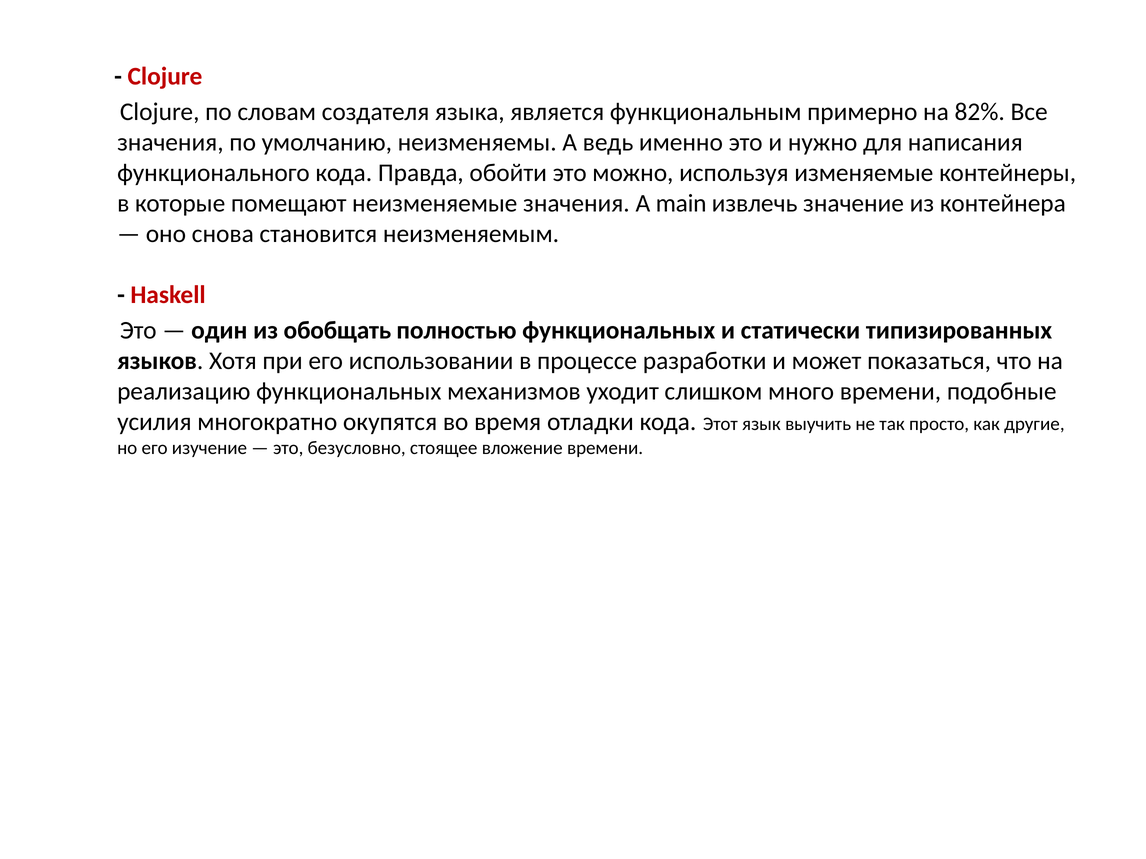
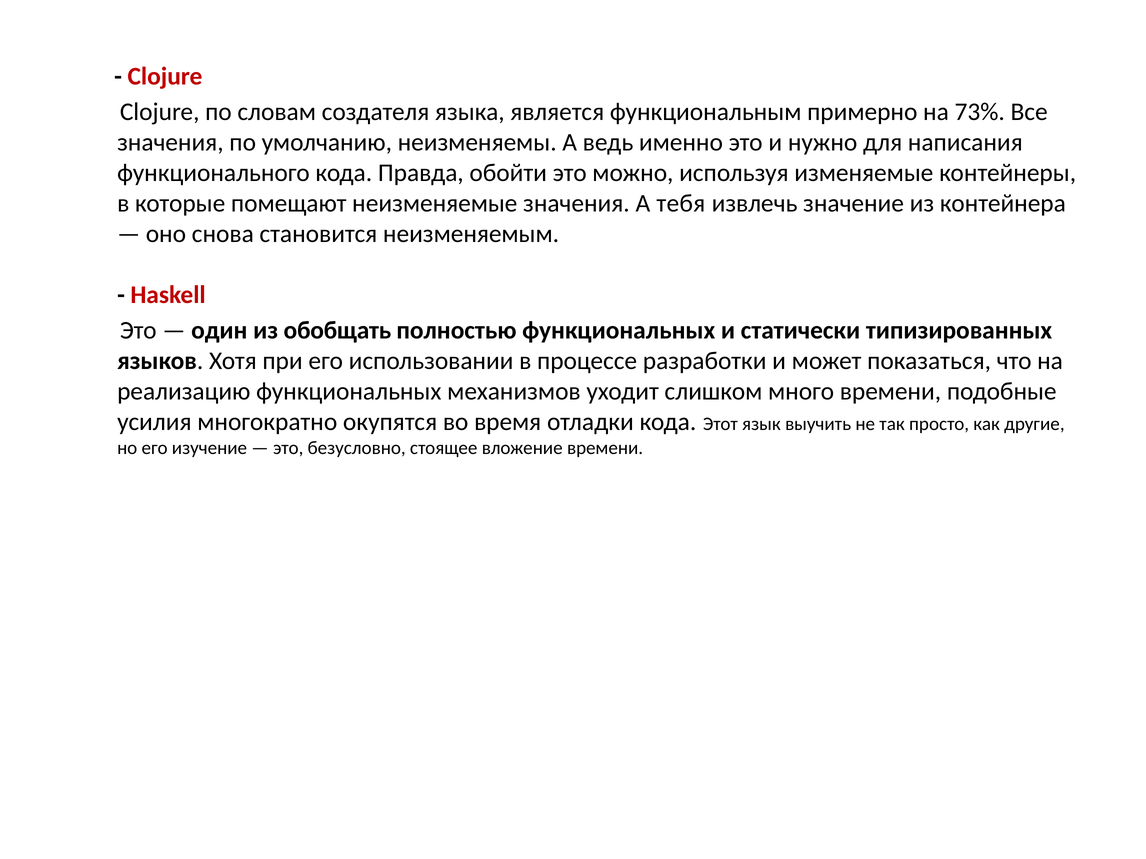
82%: 82% -> 73%
main: main -> тебя
